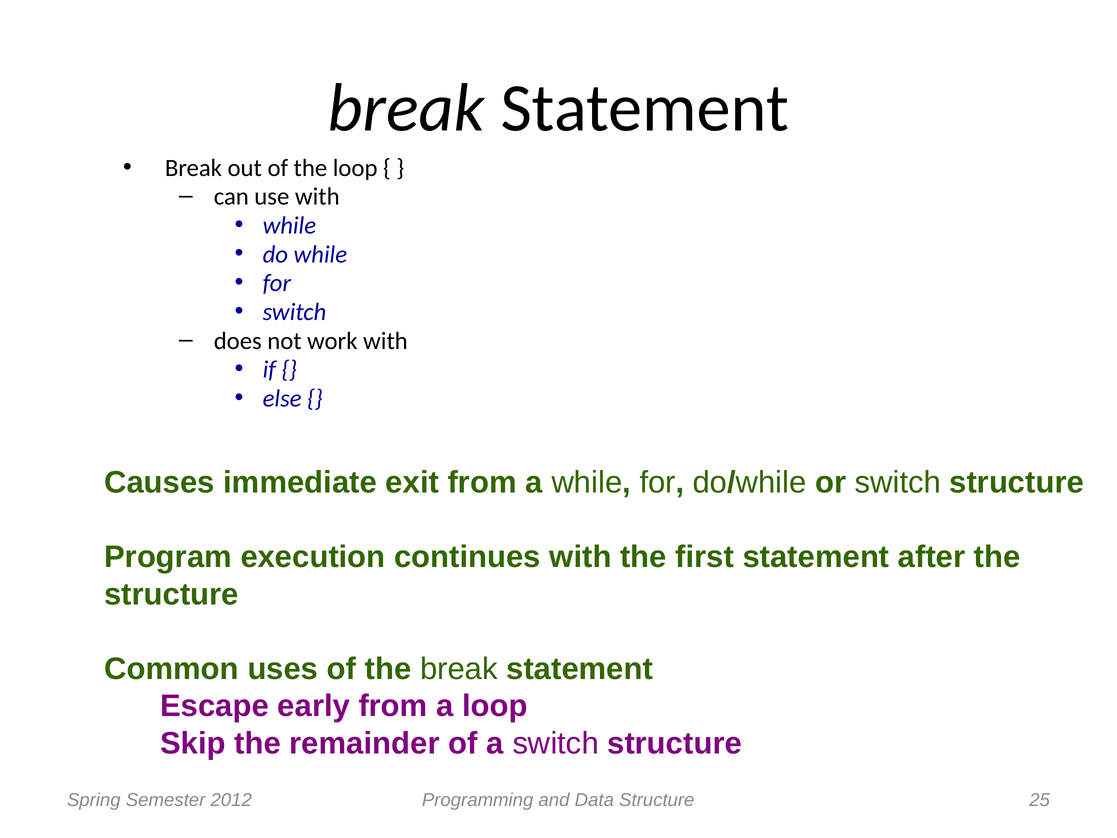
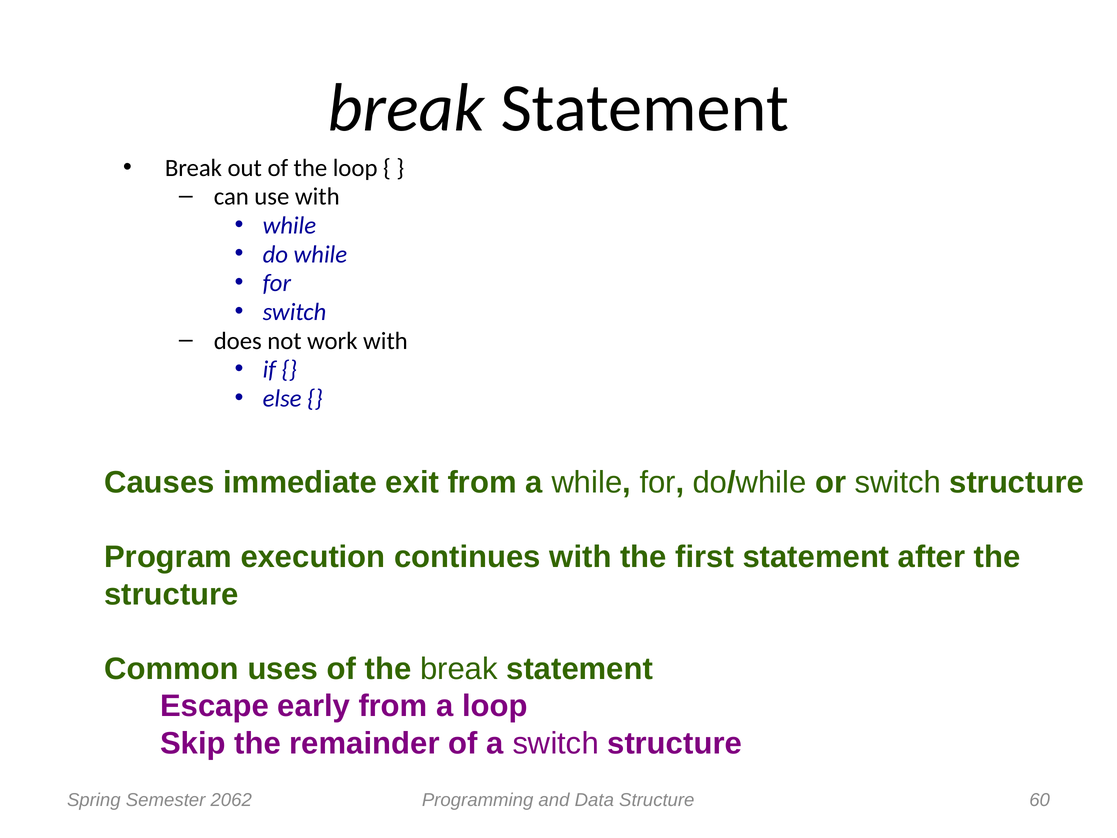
2012: 2012 -> 2062
25: 25 -> 60
